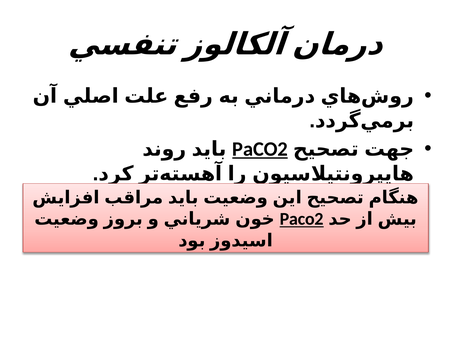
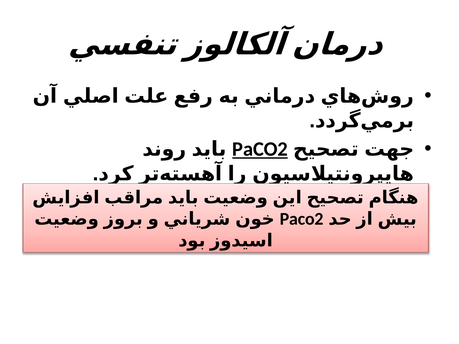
Paco2 at (302, 219) underline: present -> none
